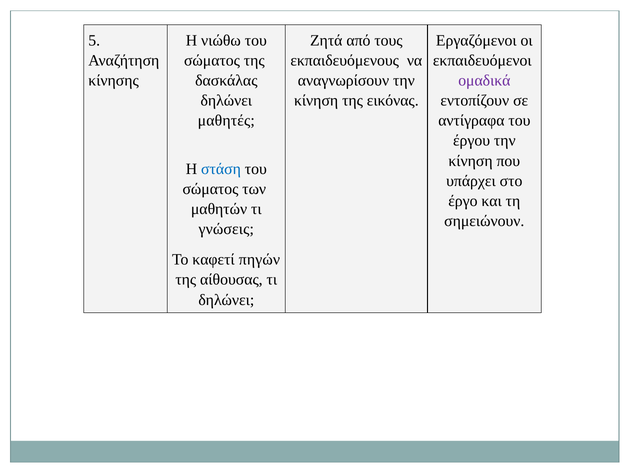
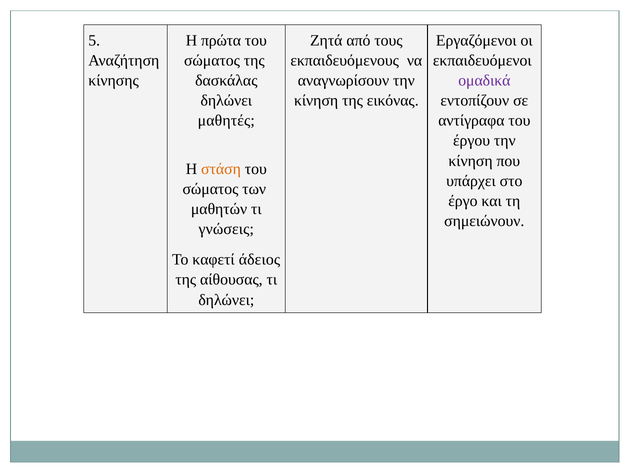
νιώθω: νιώθω -> πρώτα
στάση colour: blue -> orange
πηγών: πηγών -> άδειος
